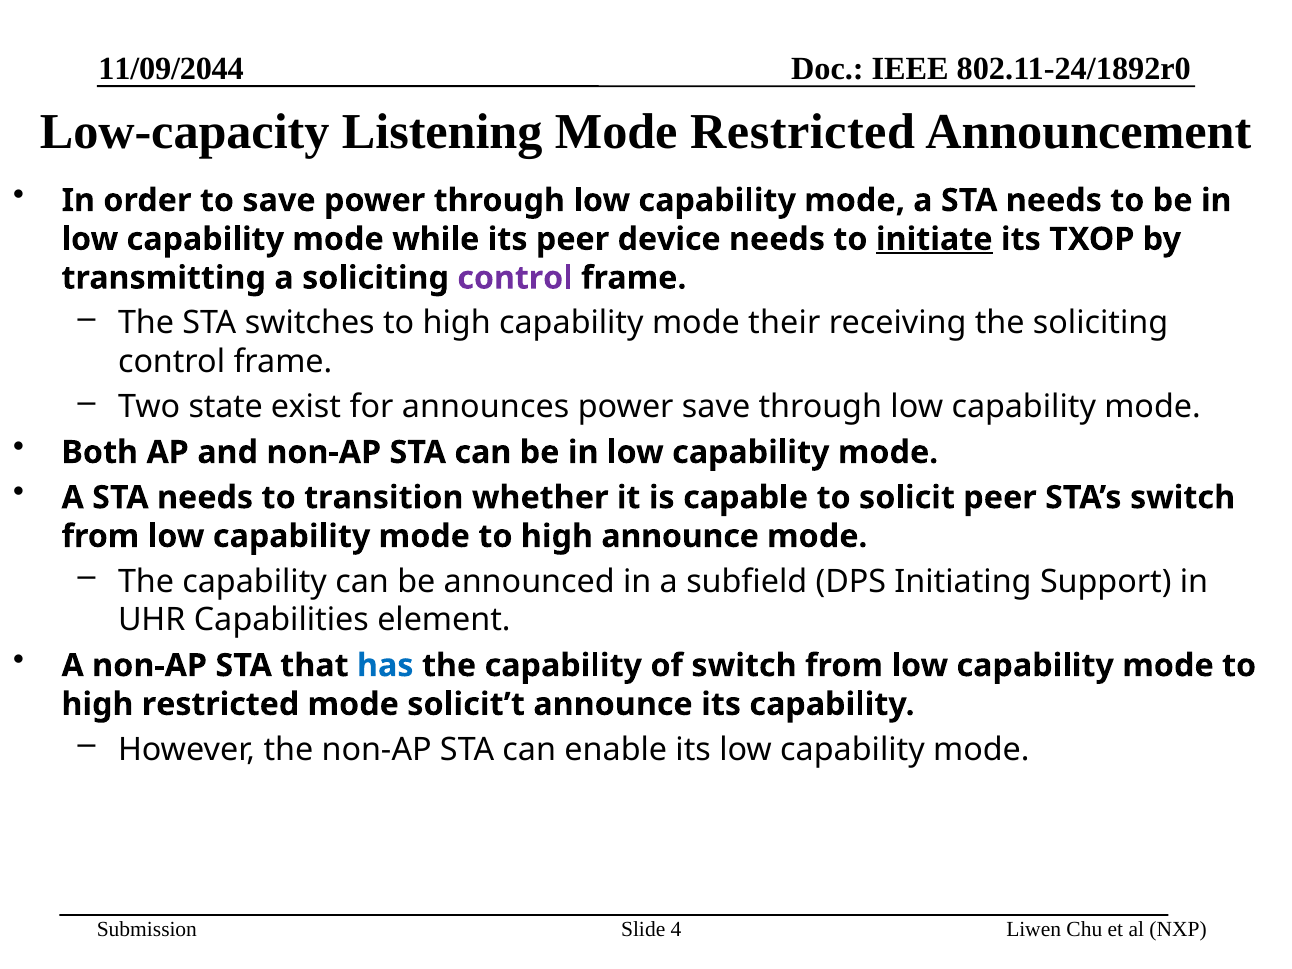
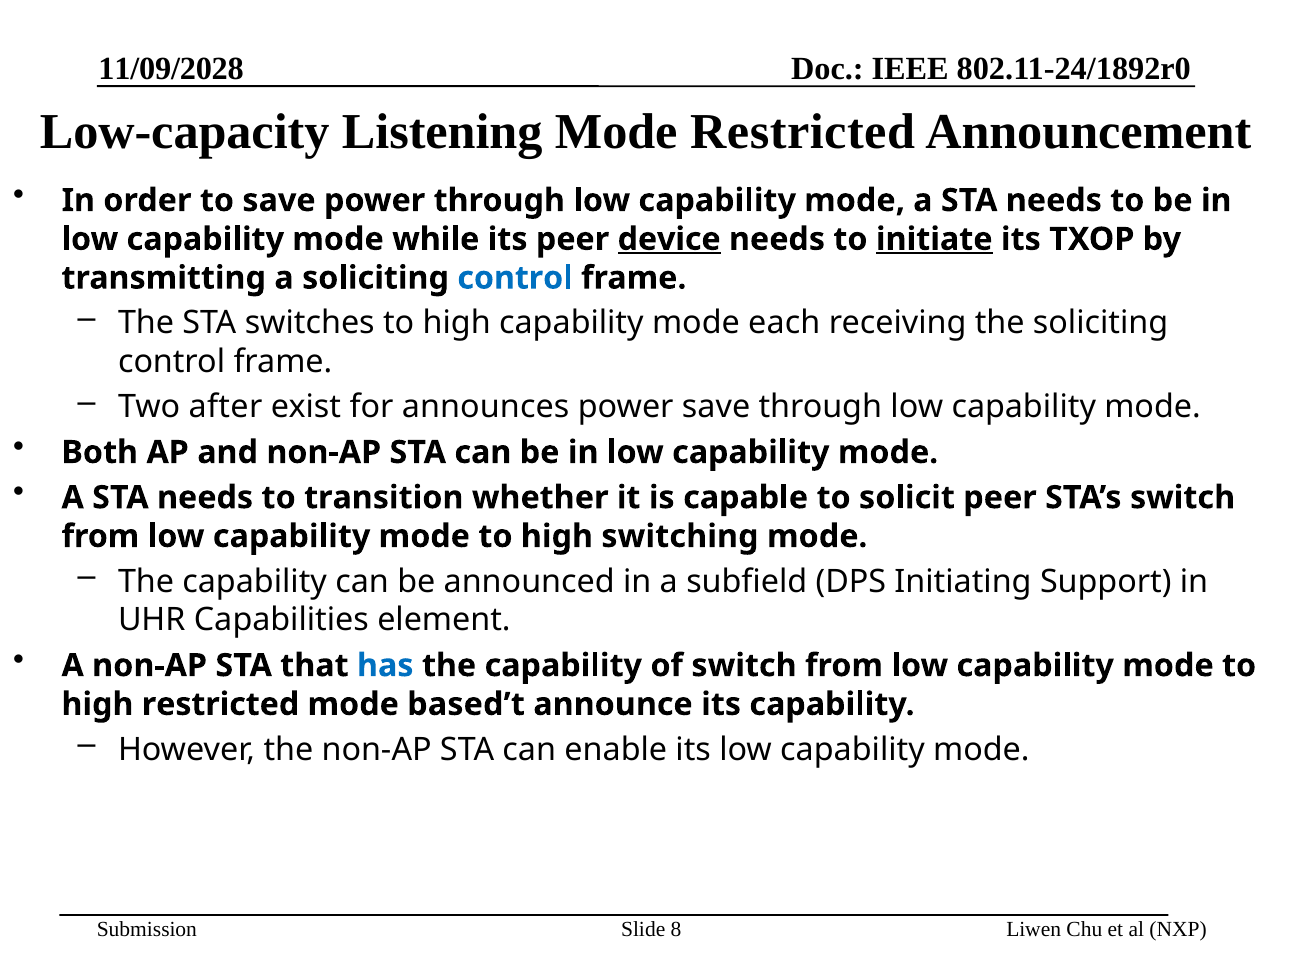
11/09/2044: 11/09/2044 -> 11/09/2028
device underline: none -> present
control at (515, 278) colour: purple -> blue
their: their -> each
state: state -> after
high announce: announce -> switching
solicit’t: solicit’t -> based’t
4: 4 -> 8
